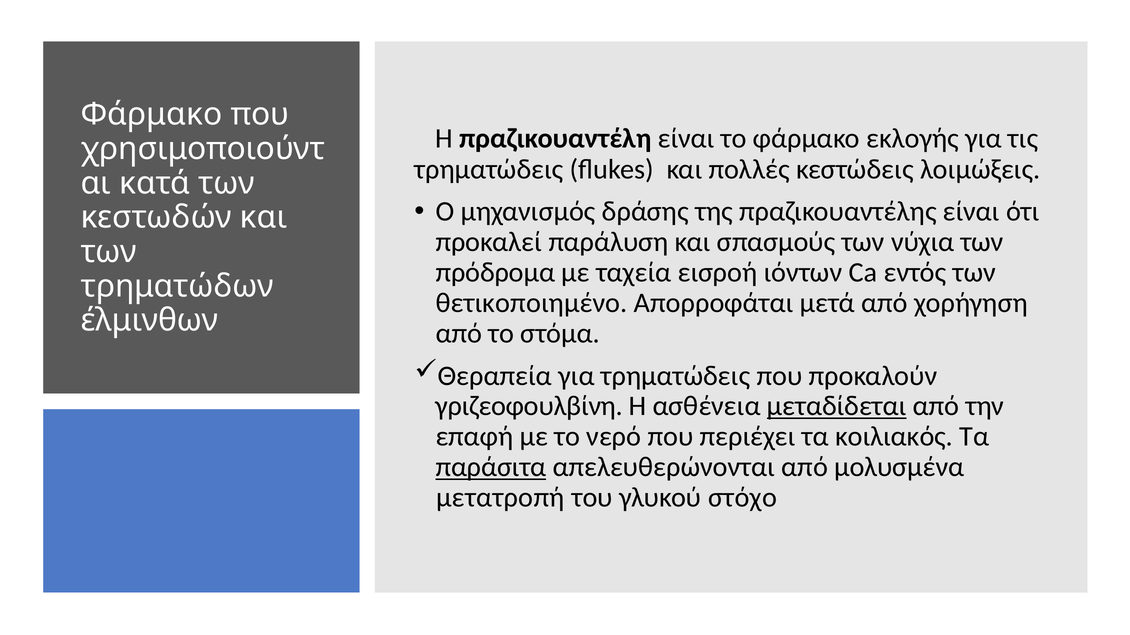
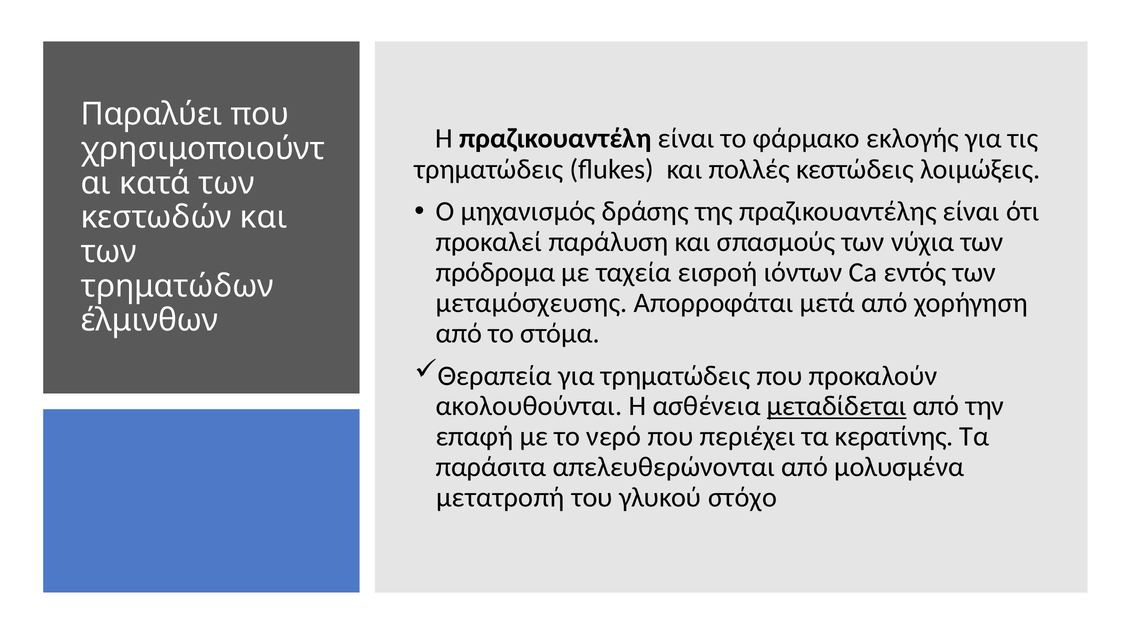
Φάρμακο at (151, 115): Φάρμακο -> Παραλύει
θετικοποιημένο: θετικοποιημένο -> μεταμόσχευσης
γριζεοφουλβίνη: γριζεοφουλβίνη -> ακολουθούνται
κοιλιακός: κοιλιακός -> κερατίνης
παράσιτα underline: present -> none
